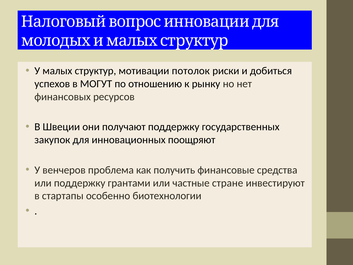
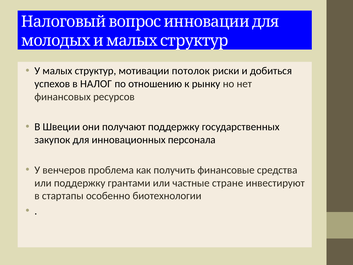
МОГУТ: МОГУТ -> НАЛОГ
поощряют: поощряют -> персонала
